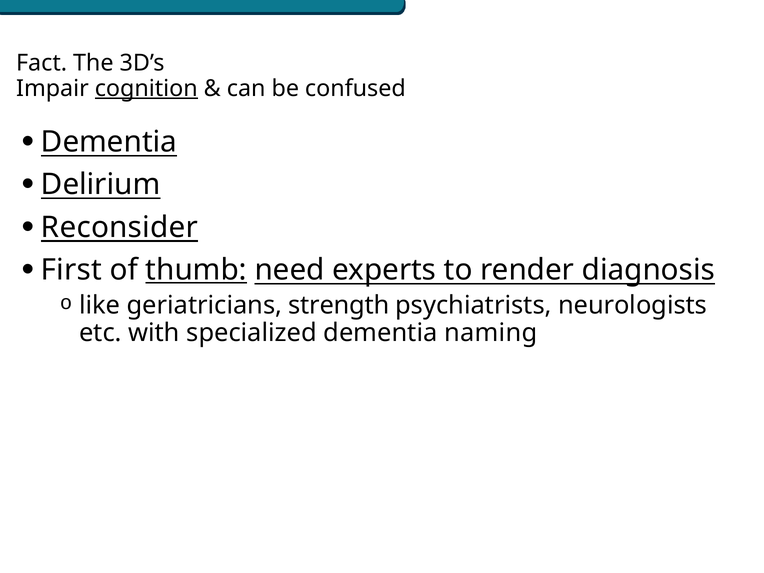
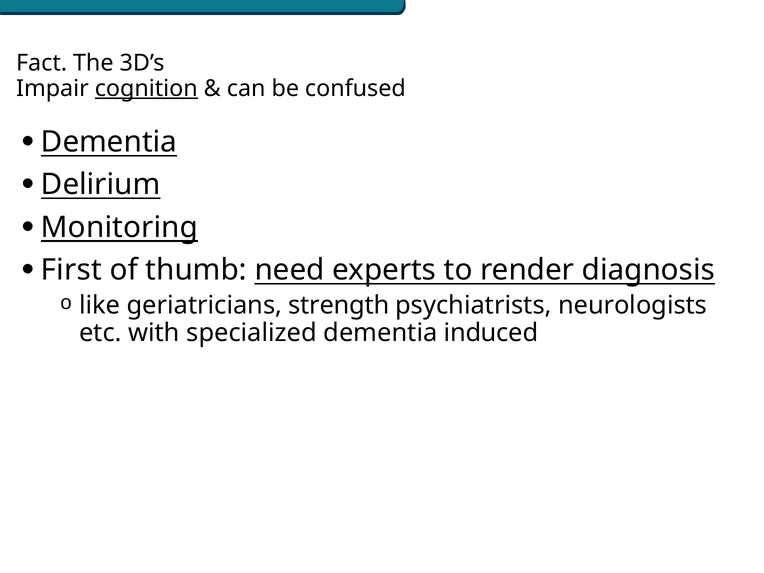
Reconsider: Reconsider -> Monitoring
thumb underline: present -> none
naming: naming -> induced
